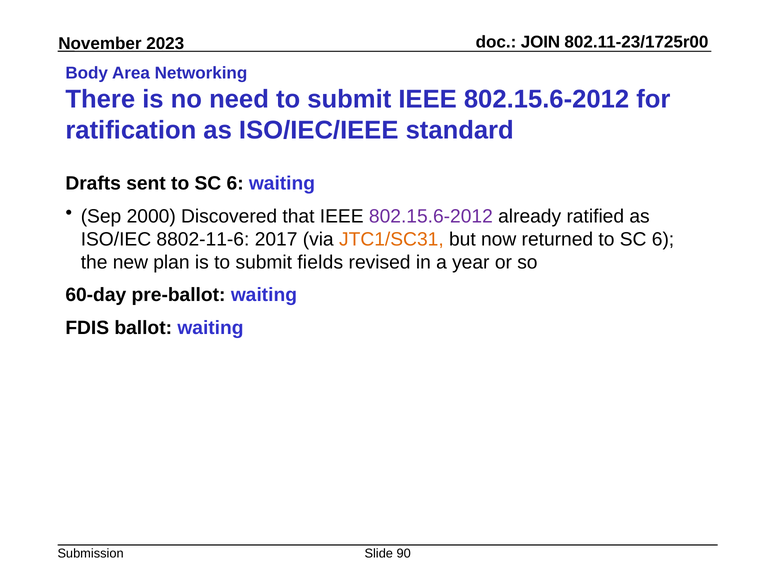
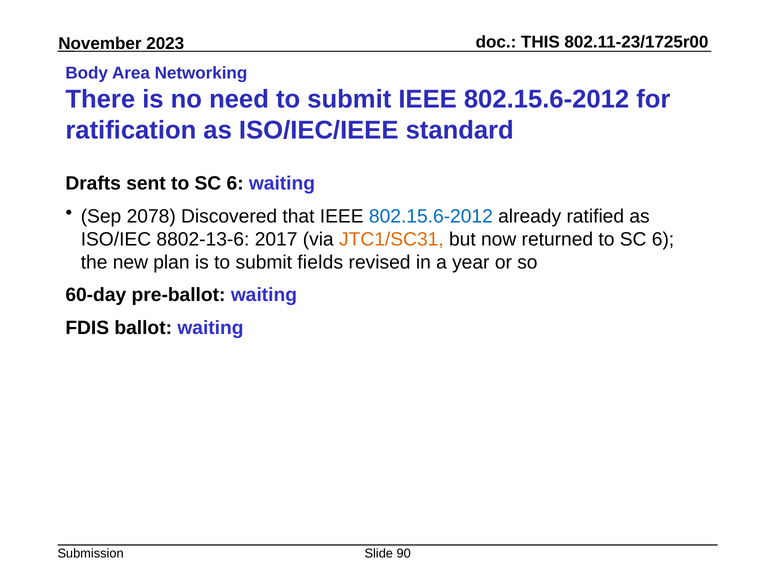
JOIN: JOIN -> THIS
2000: 2000 -> 2078
802.15.6-2012 at (431, 216) colour: purple -> blue
8802-11-6: 8802-11-6 -> 8802-13-6
